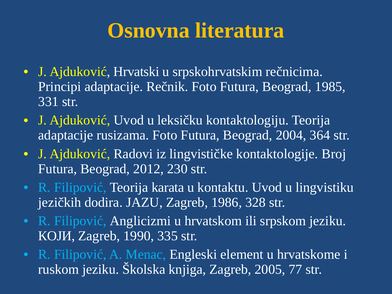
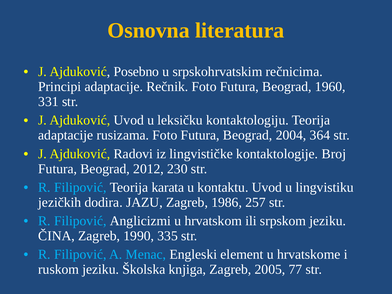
Hrvatski: Hrvatski -> Posebno
1985: 1985 -> 1960
328: 328 -> 257
КОЈИ: КОЈИ -> ČINA
